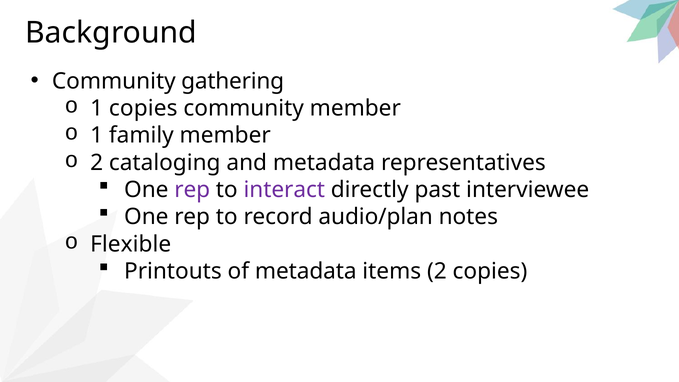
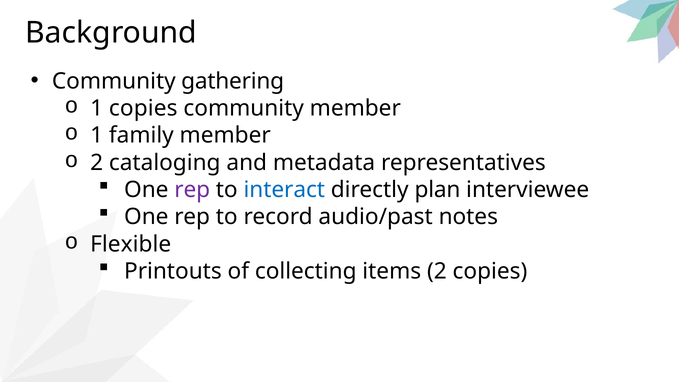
interact colour: purple -> blue
past: past -> plan
audio/plan: audio/plan -> audio/past
of metadata: metadata -> collecting
